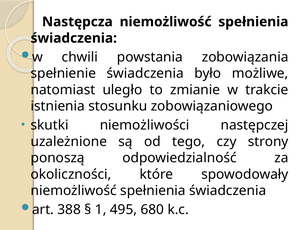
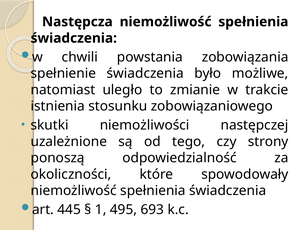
388: 388 -> 445
680: 680 -> 693
